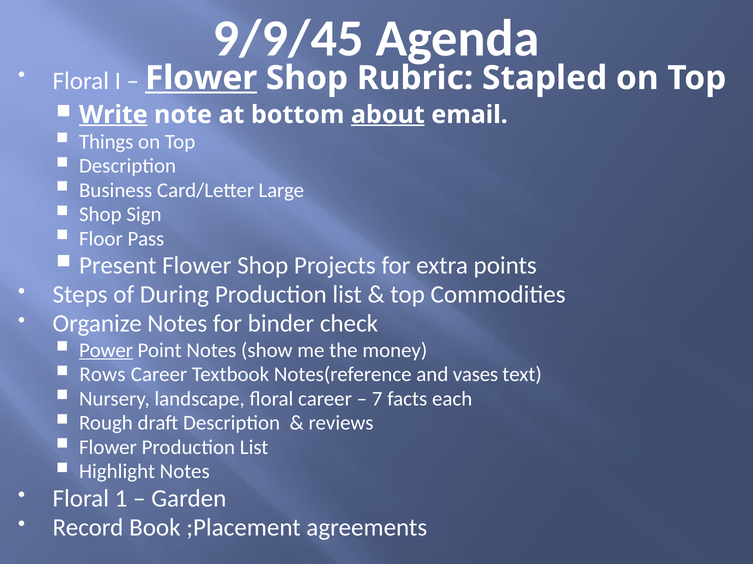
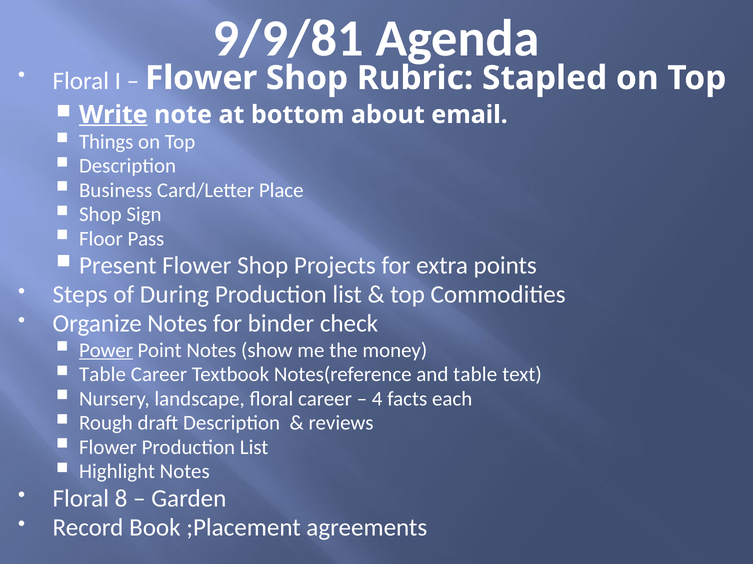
9/9/45: 9/9/45 -> 9/9/81
Flower at (201, 78) underline: present -> none
about underline: present -> none
Large: Large -> Place
Rows at (102, 375): Rows -> Table
and vases: vases -> table
7: 7 -> 4
1: 1 -> 8
